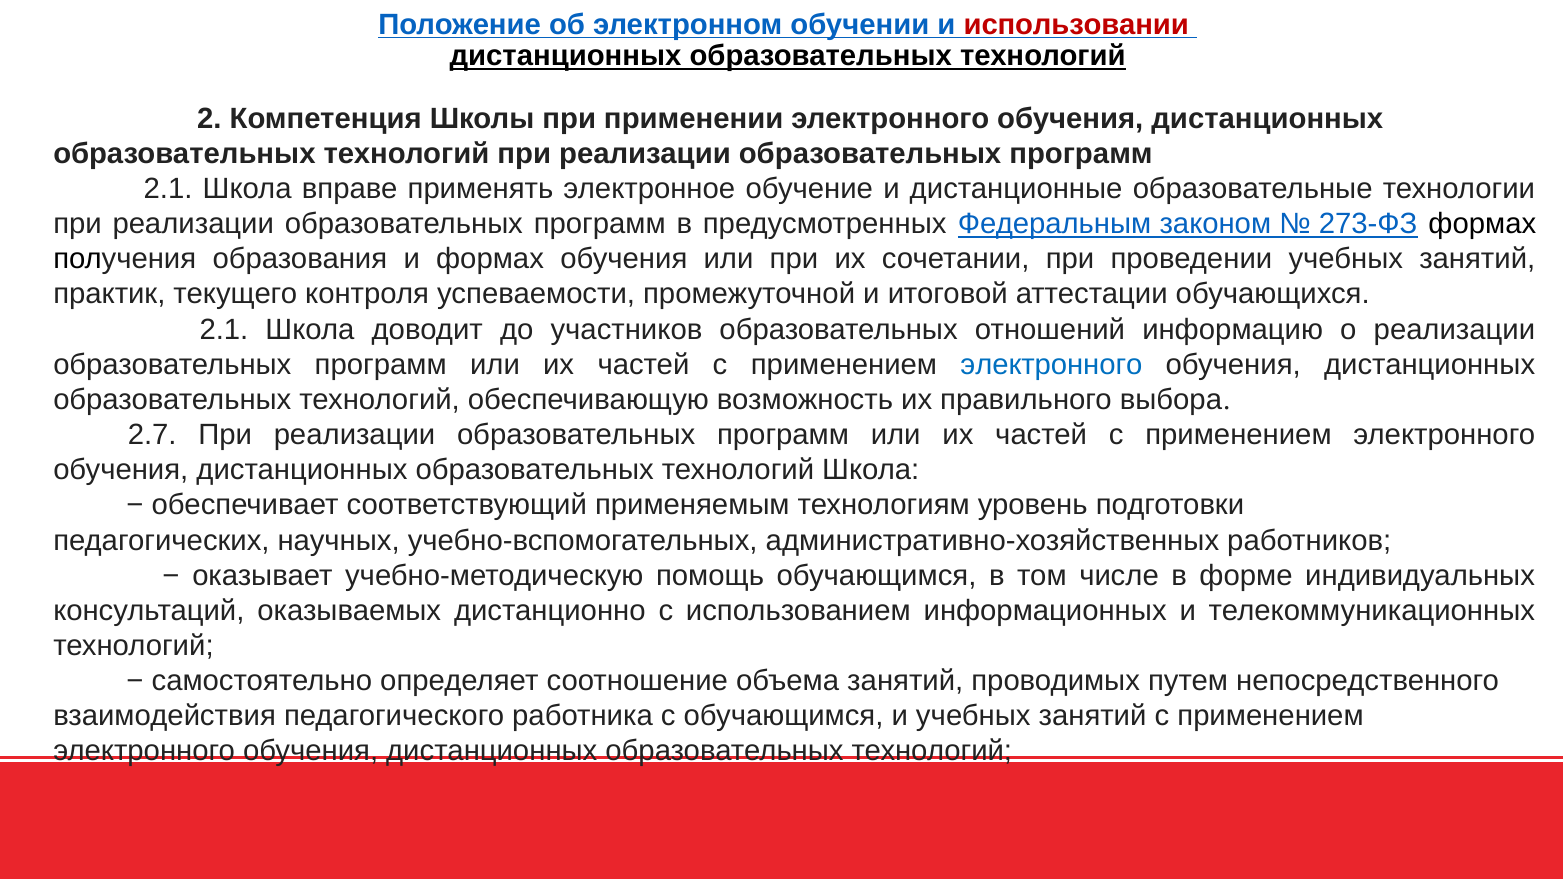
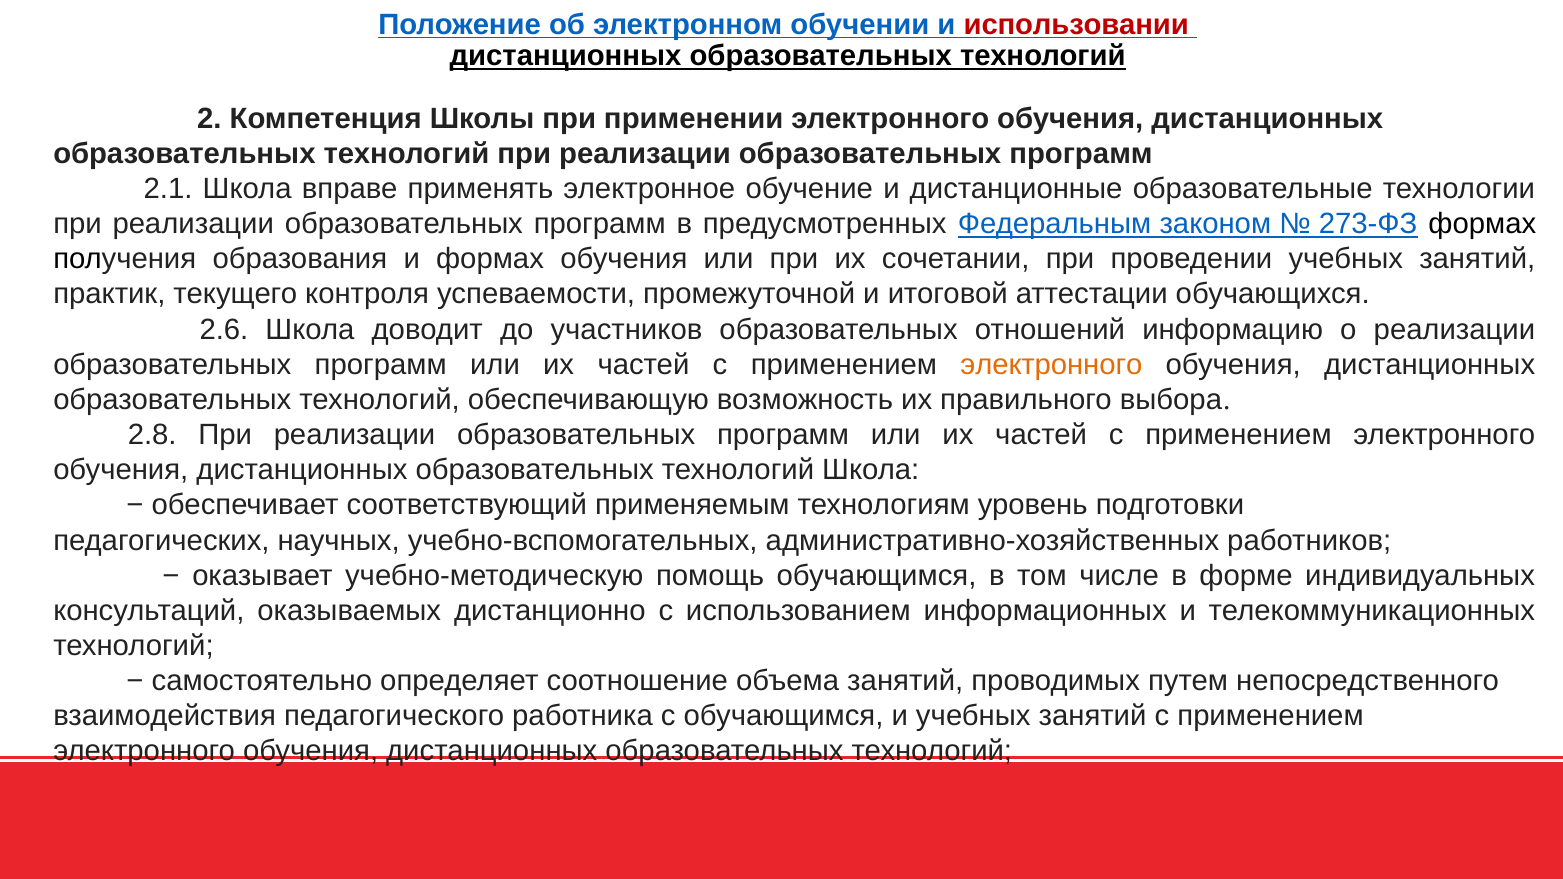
2.1 at (224, 329): 2.1 -> 2.6
электронного at (1051, 365) colour: blue -> orange
2.7: 2.7 -> 2.8
